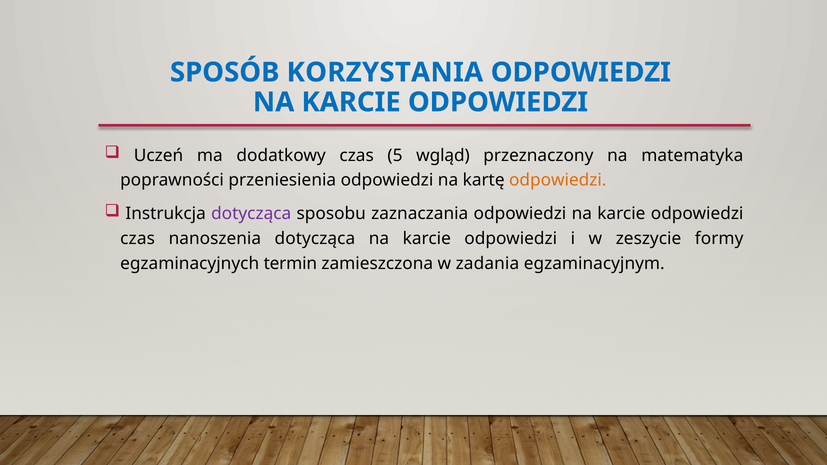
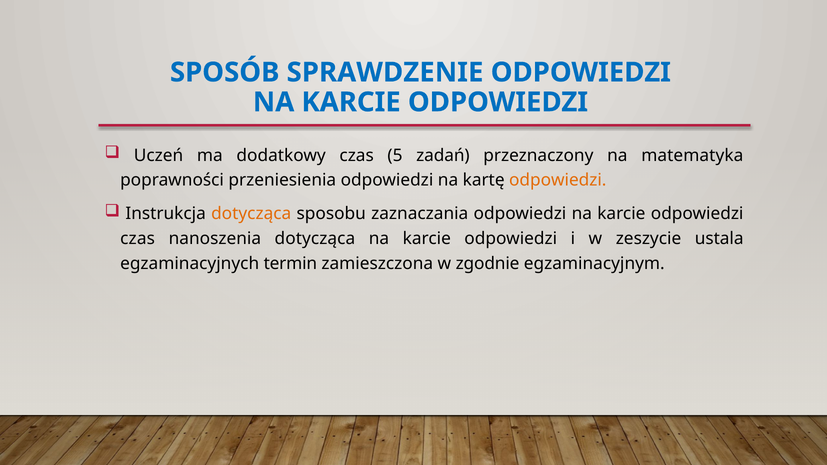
KORZYSTANIA: KORZYSTANIA -> SPRAWDZENIE
wgląd: wgląd -> zadań
dotycząca at (251, 214) colour: purple -> orange
formy: formy -> ustala
zadania: zadania -> zgodnie
